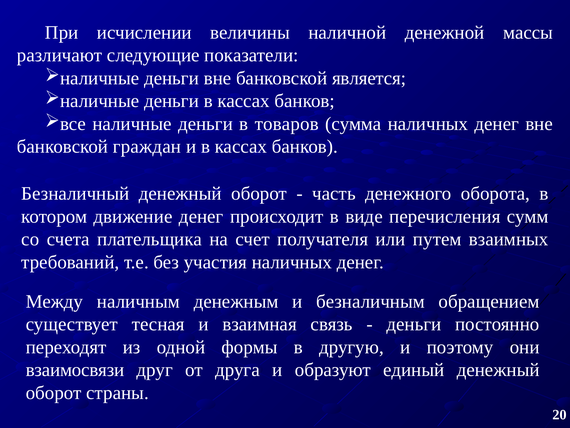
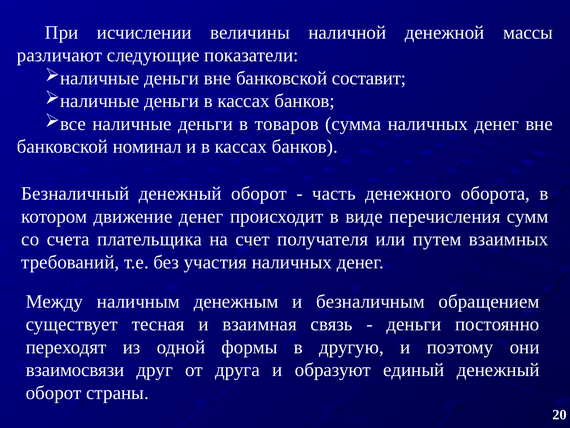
является: является -> составит
граждан: граждан -> номинал
